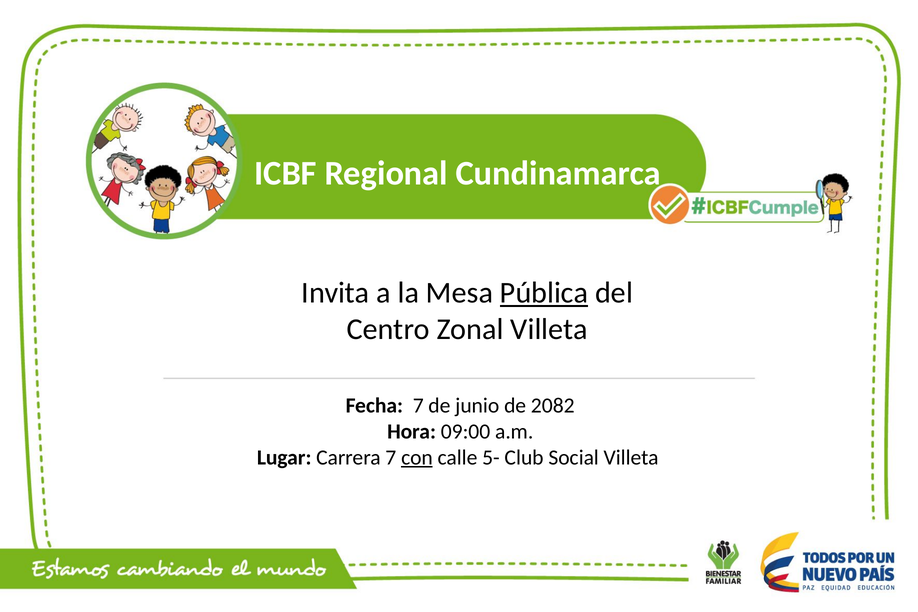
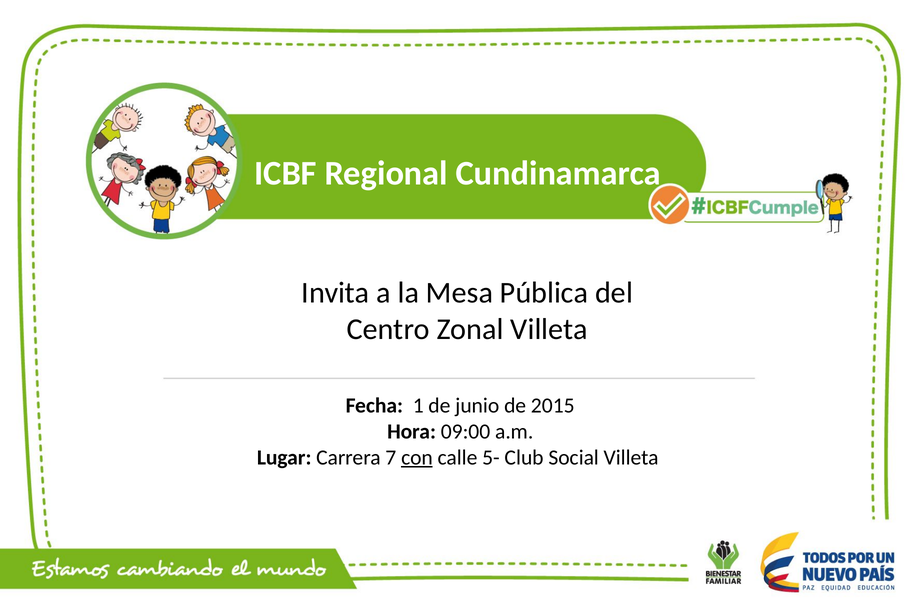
Pública underline: present -> none
Fecha 7: 7 -> 1
2082: 2082 -> 2015
